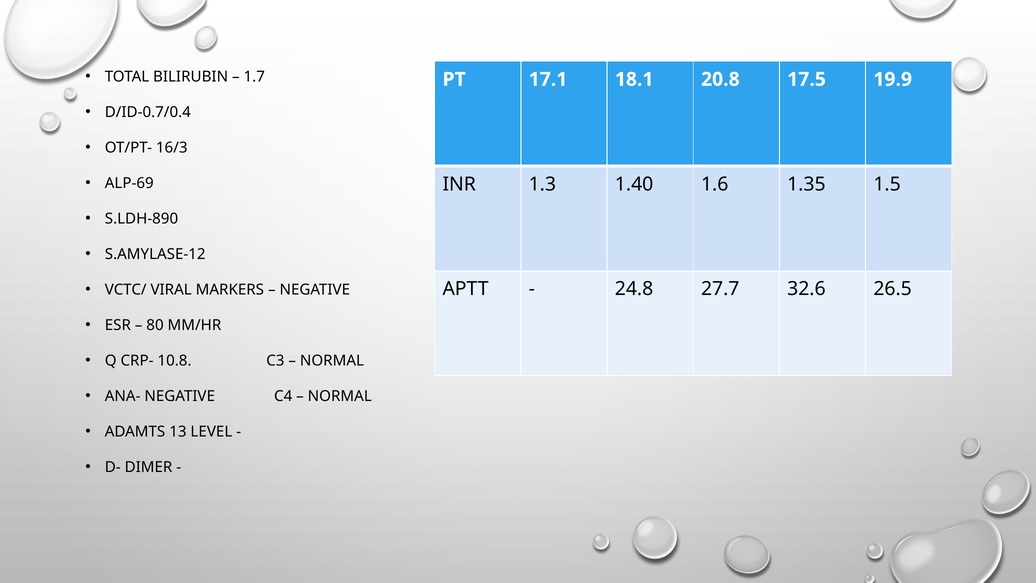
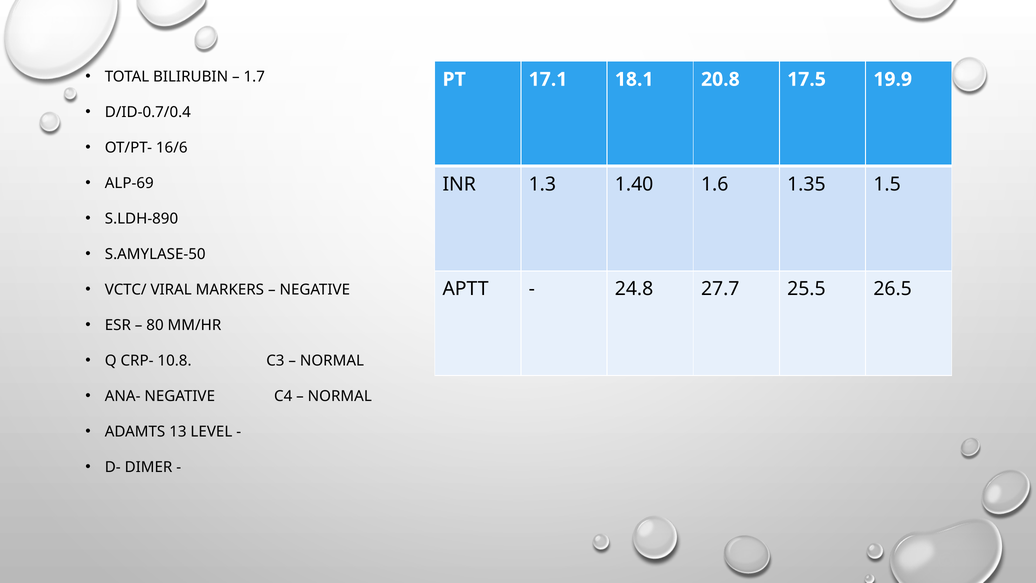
16/3: 16/3 -> 16/6
S.AMYLASE-12: S.AMYLASE-12 -> S.AMYLASE-50
32.6: 32.6 -> 25.5
